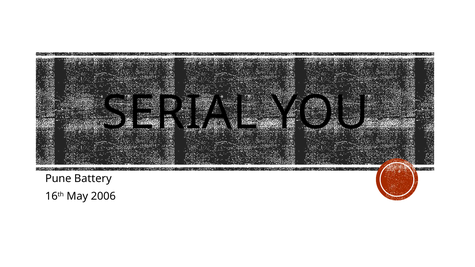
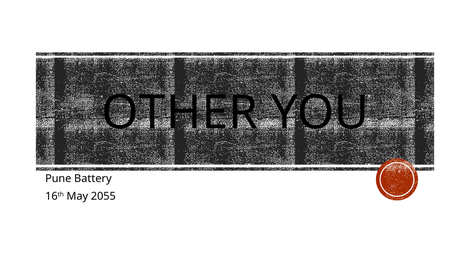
SERIAL: SERIAL -> OTHER
2006: 2006 -> 2055
